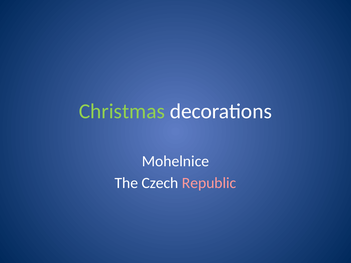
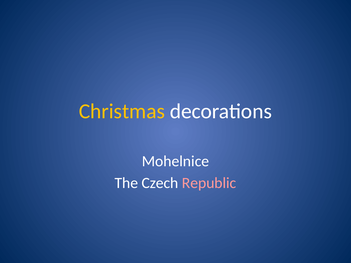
Christmas colour: light green -> yellow
